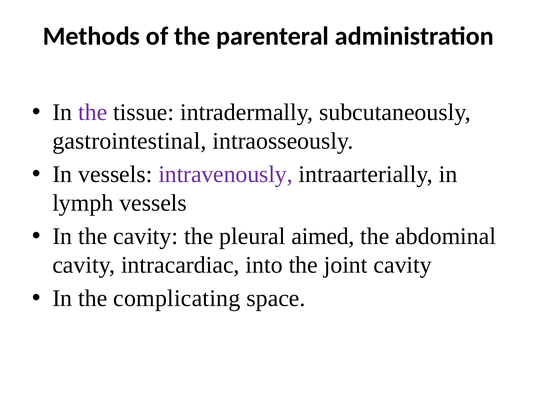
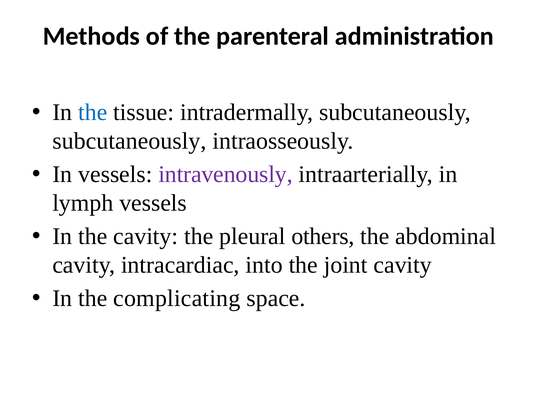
the at (93, 113) colour: purple -> blue
gastrointestinal at (129, 141): gastrointestinal -> subcutaneously
aimed: aimed -> others
